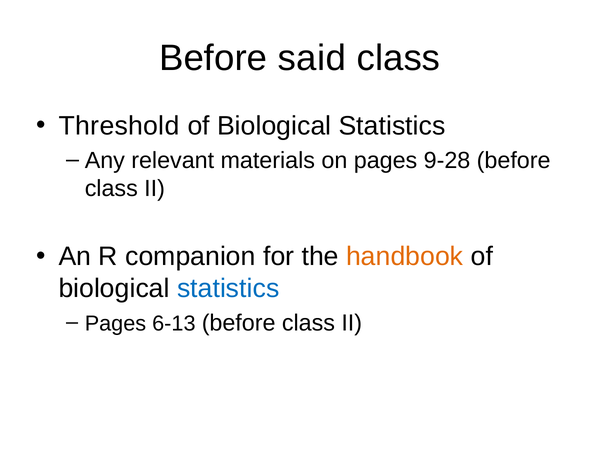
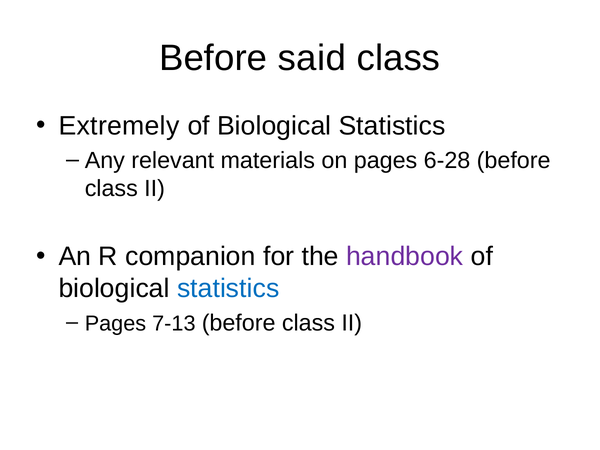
Threshold: Threshold -> Extremely
9-28: 9-28 -> 6-28
handbook colour: orange -> purple
6-13: 6-13 -> 7-13
